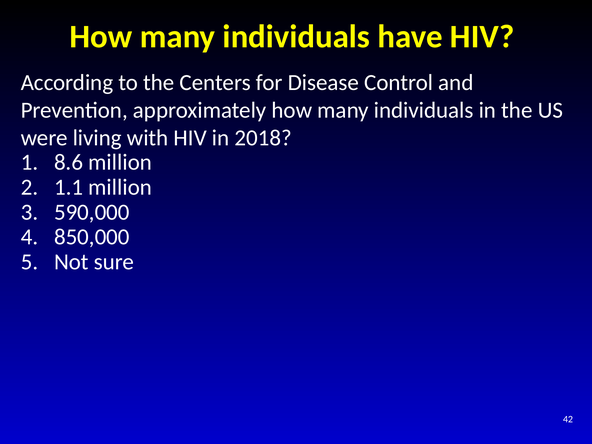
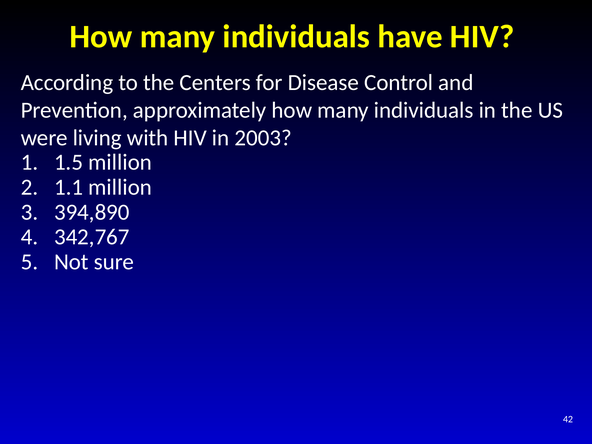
2018: 2018 -> 2003
8.6: 8.6 -> 1.5
590,000: 590,000 -> 394,890
850,000: 850,000 -> 342,767
